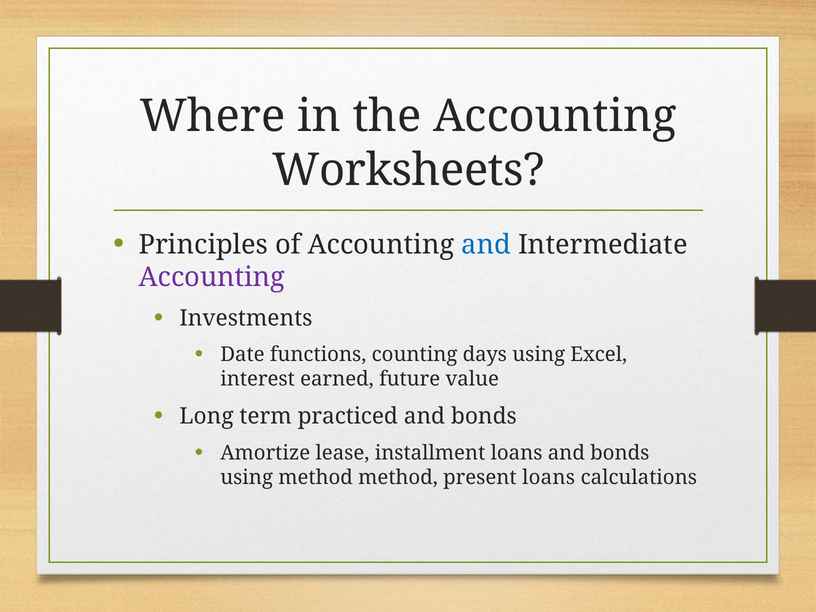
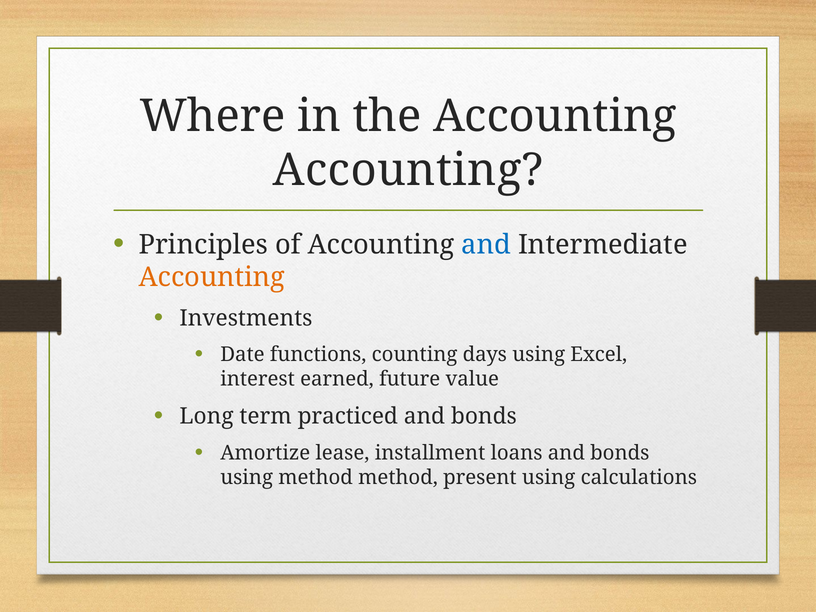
Worksheets at (409, 170): Worksheets -> Accounting
Accounting at (212, 277) colour: purple -> orange
present loans: loans -> using
